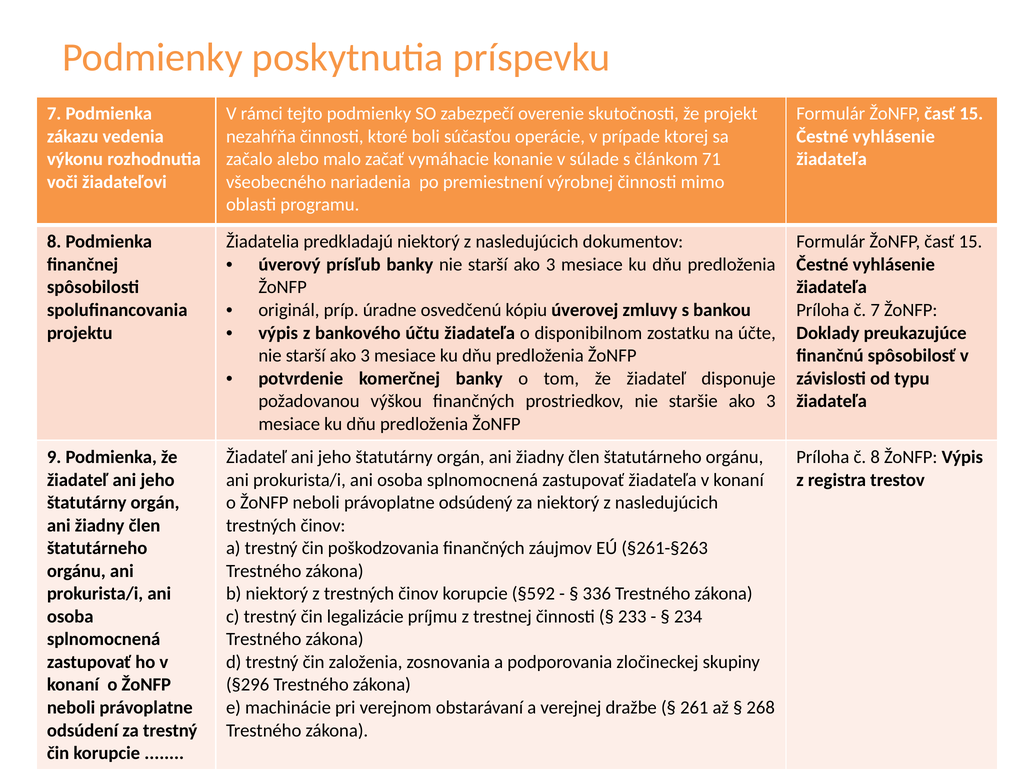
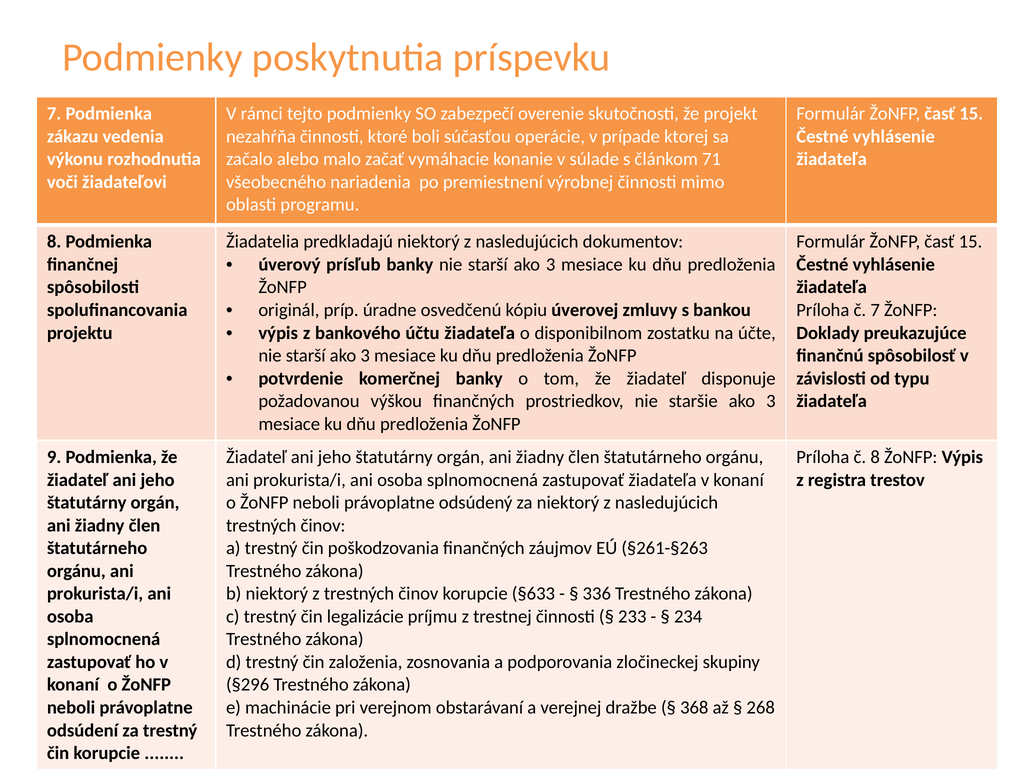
§592: §592 -> §633
261: 261 -> 368
